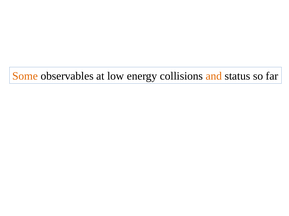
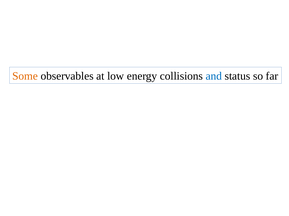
and colour: orange -> blue
